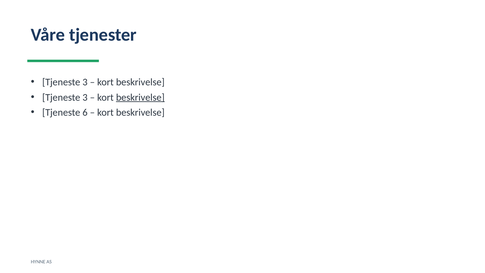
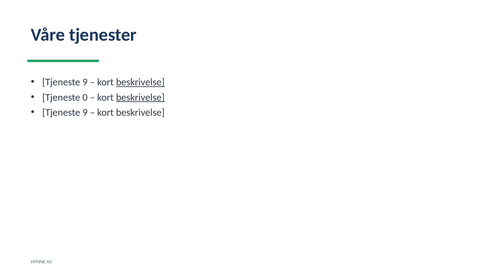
3 at (85, 82): 3 -> 9
beskrivelse at (140, 82) underline: none -> present
3 at (85, 97): 3 -> 0
6 at (85, 112): 6 -> 9
